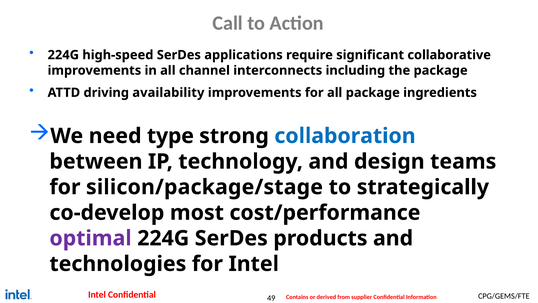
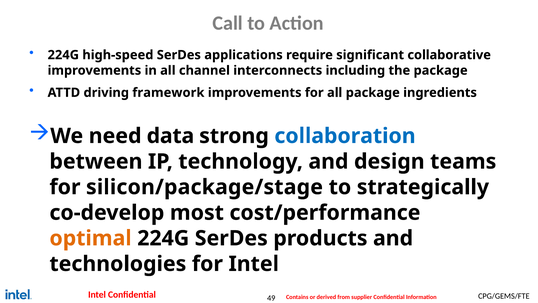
availability: availability -> framework
type: type -> data
optimal colour: purple -> orange
